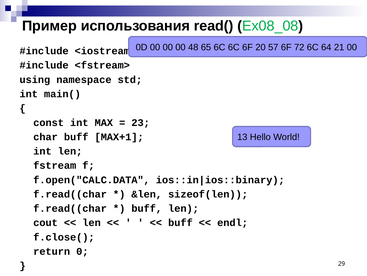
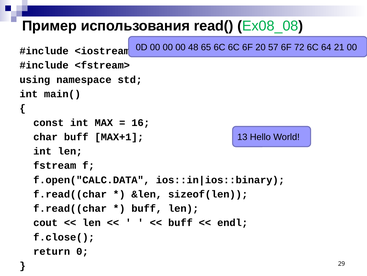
23: 23 -> 16
